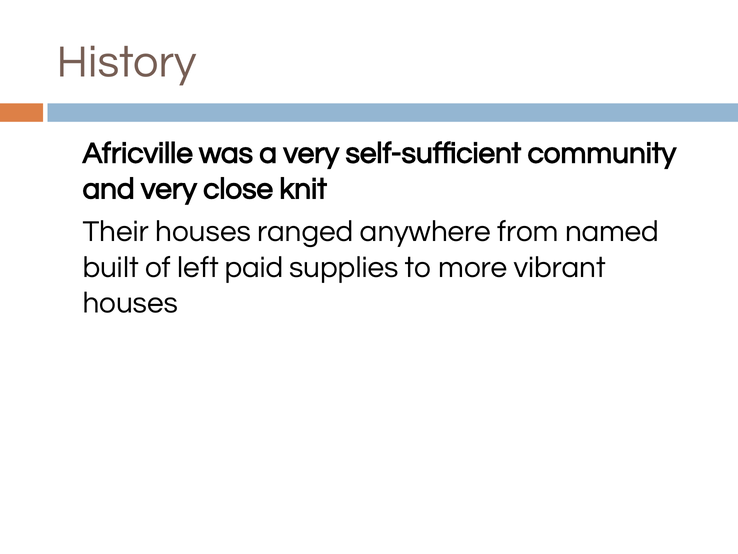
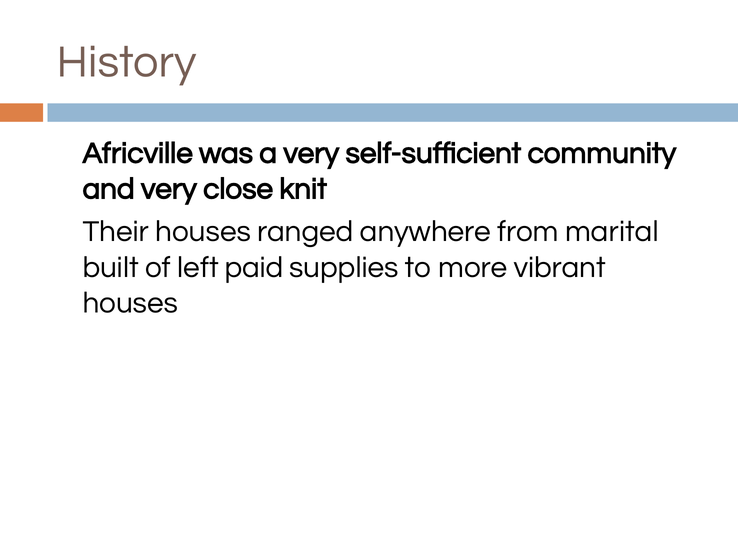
named: named -> marital
